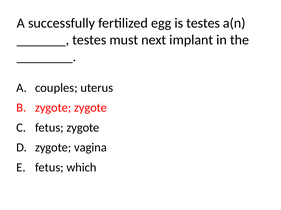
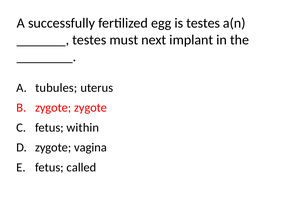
couples: couples -> tubules
fetus zygote: zygote -> within
which: which -> called
